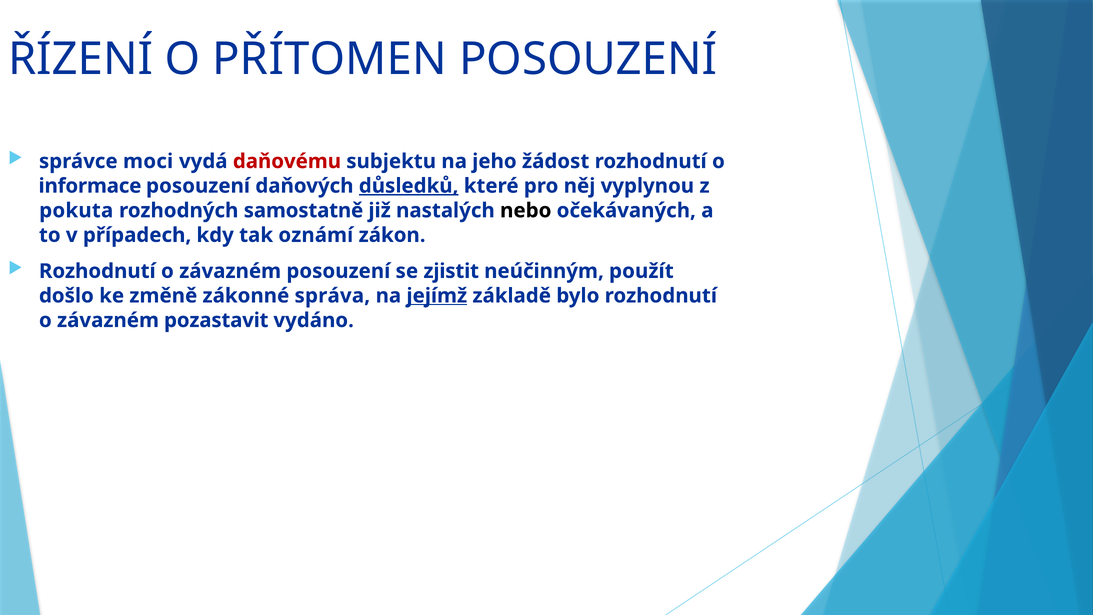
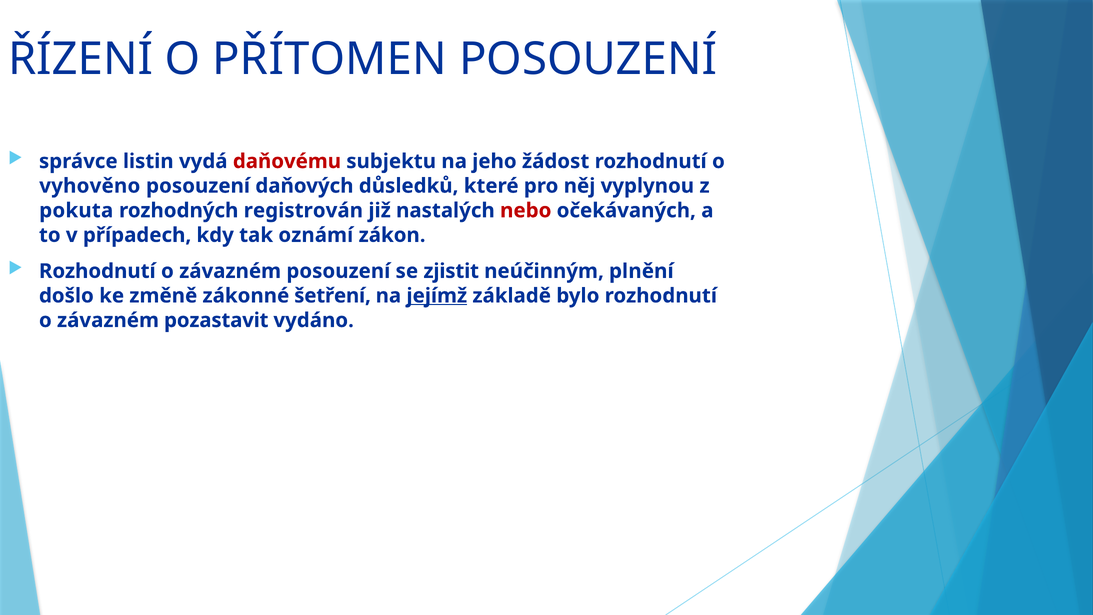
moci: moci -> listin
informace: informace -> vyhověno
důsledků underline: present -> none
samostatně: samostatně -> registrován
nebo colour: black -> red
použít: použít -> plnění
správa: správa -> šetření
